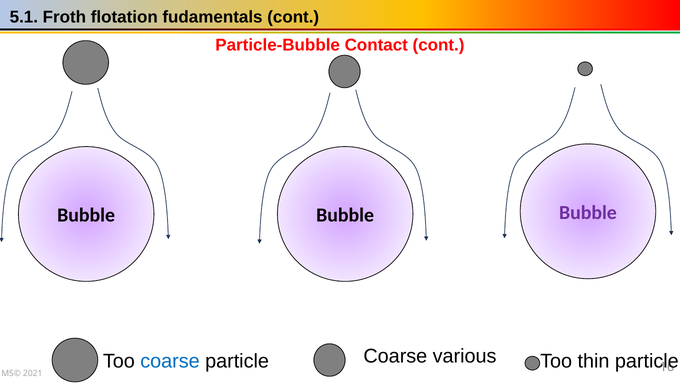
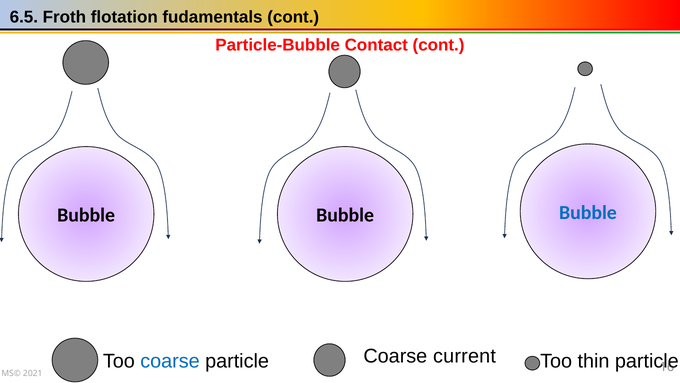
5.1: 5.1 -> 6.5
Bubble at (588, 212) colour: purple -> blue
various: various -> current
